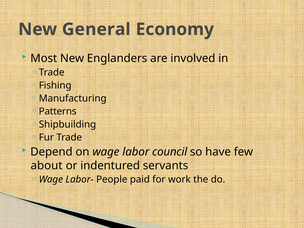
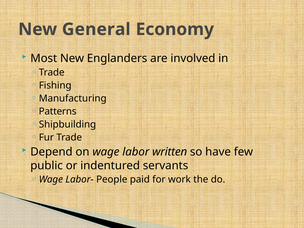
council: council -> written
about: about -> public
